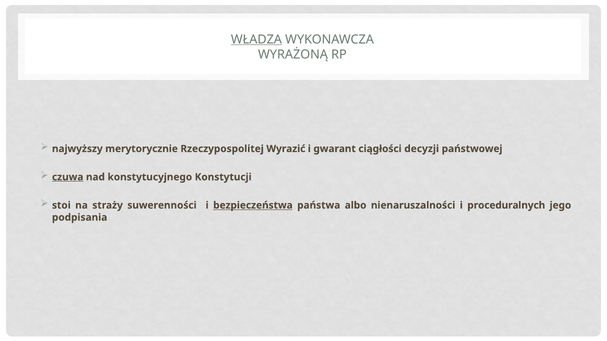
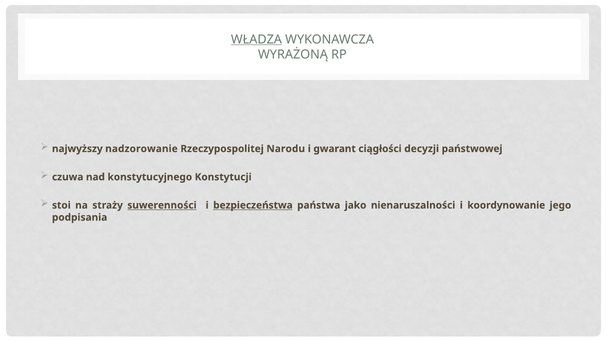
merytorycznie: merytorycznie -> nadzorowanie
Wyrazić: Wyrazić -> Narodu
czuwa underline: present -> none
suwerenności underline: none -> present
albo: albo -> jako
proceduralnych: proceduralnych -> koordynowanie
